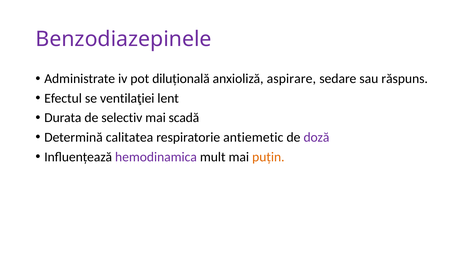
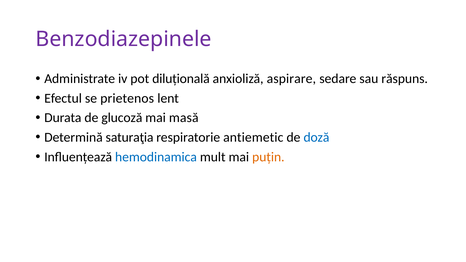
ventilaţiei: ventilaţiei -> prietenos
selectiv: selectiv -> glucoză
scadă: scadă -> masă
calitatea: calitatea -> saturaţia
doză colour: purple -> blue
hemodinamica colour: purple -> blue
